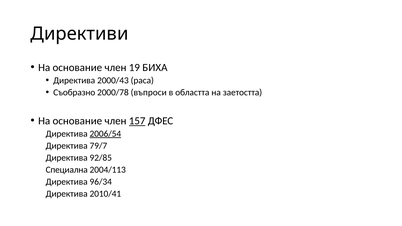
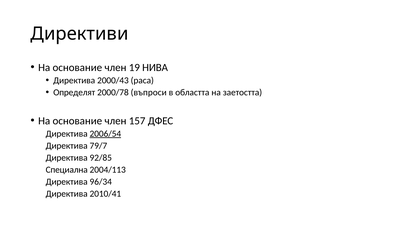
БИХА: БИХА -> НИВА
Съобразно: Съобразно -> Определят
157 underline: present -> none
